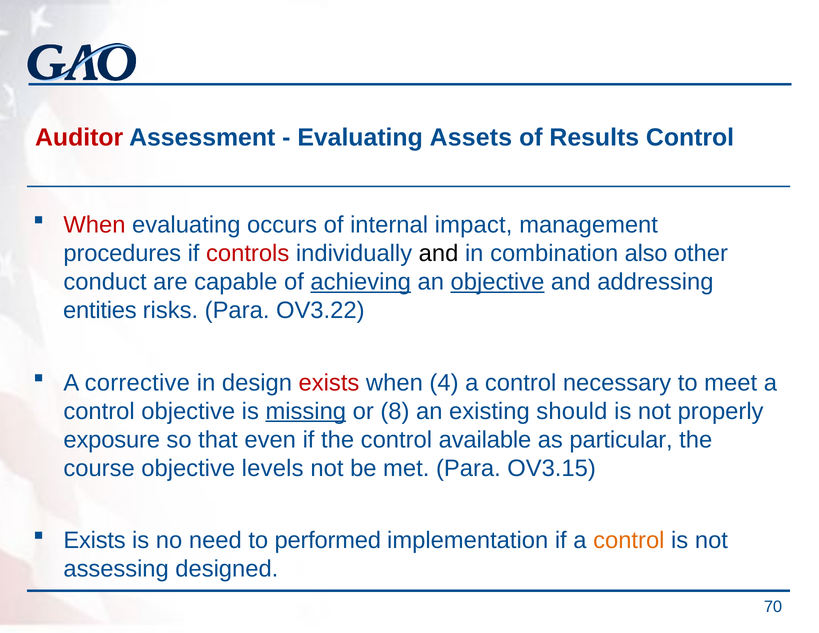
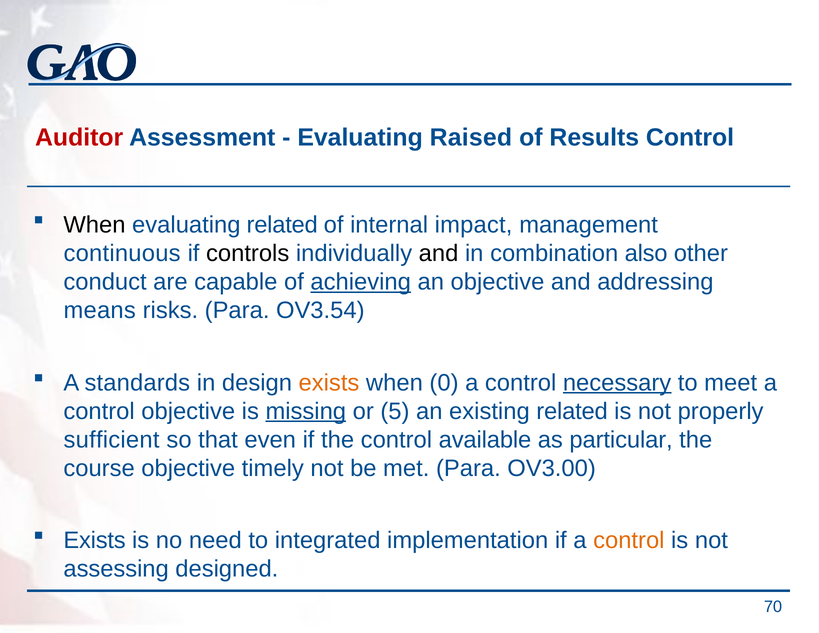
Assets: Assets -> Raised
When at (94, 225) colour: red -> black
evaluating occurs: occurs -> related
procedures: procedures -> continuous
controls colour: red -> black
objective at (497, 282) underline: present -> none
entities: entities -> means
OV3.22: OV3.22 -> OV3.54
corrective: corrective -> standards
exists at (329, 383) colour: red -> orange
4: 4 -> 0
necessary underline: none -> present
8: 8 -> 5
existing should: should -> related
exposure: exposure -> sufficient
levels: levels -> timely
OV3.15: OV3.15 -> OV3.00
performed: performed -> integrated
